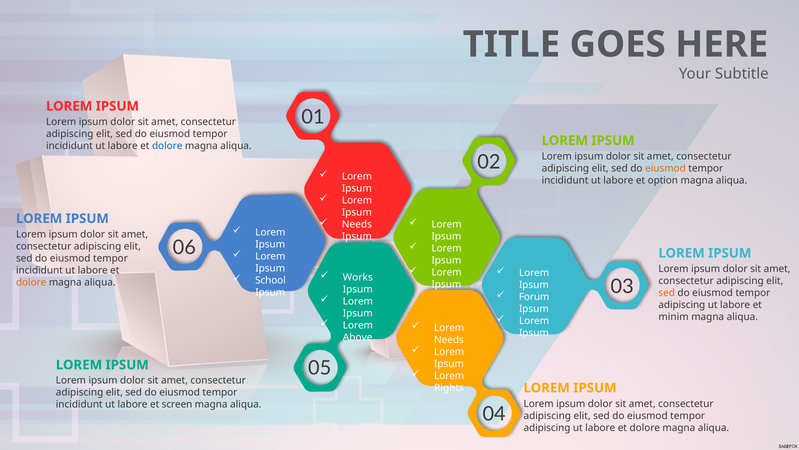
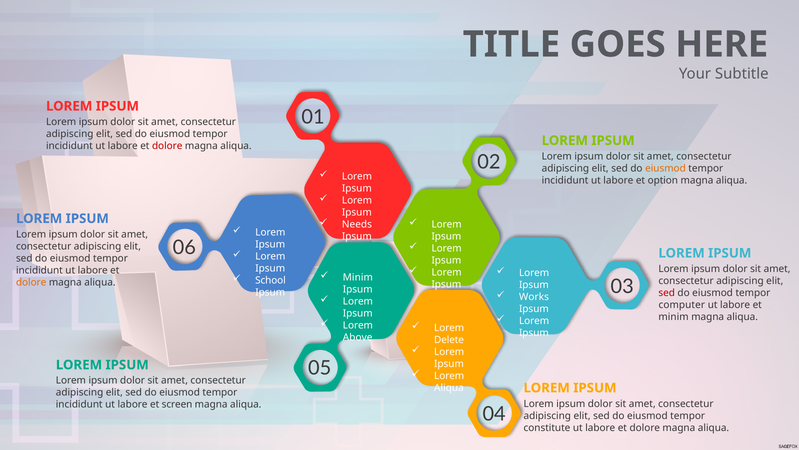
dolore at (167, 146) colour: blue -> red
Works at (358, 277): Works -> Minim
sed at (667, 293) colour: orange -> red
Forum: Forum -> Works
adipiscing at (682, 305): adipiscing -> computer
Needs at (449, 340): Needs -> Delete
Rights at (449, 388): Rights -> Aliqua
adipiscing at (547, 427): adipiscing -> constitute
